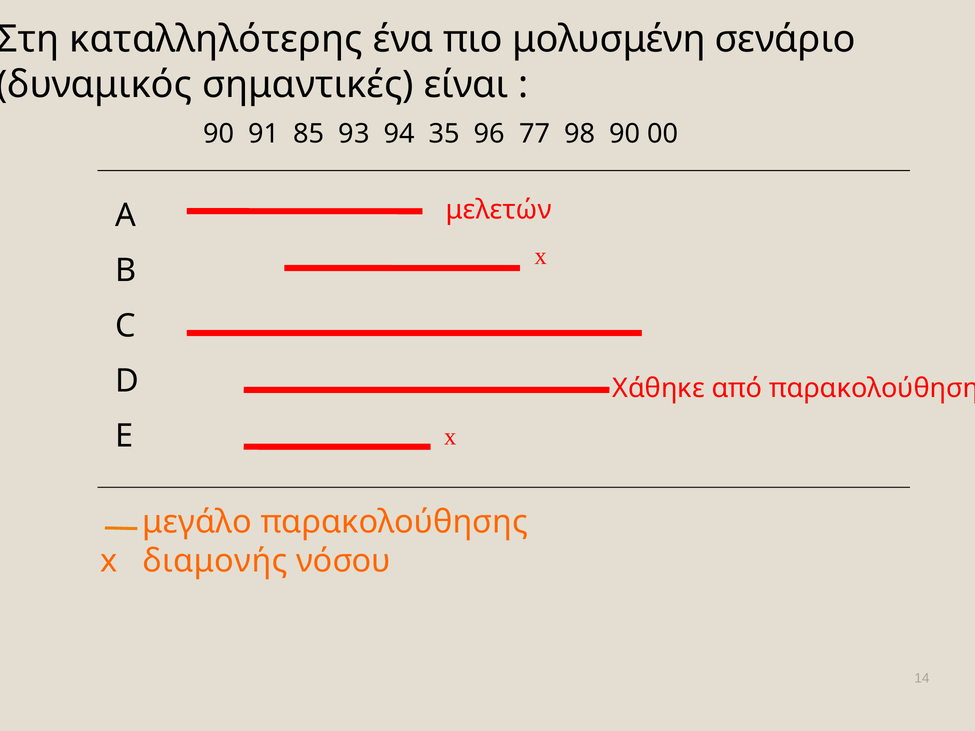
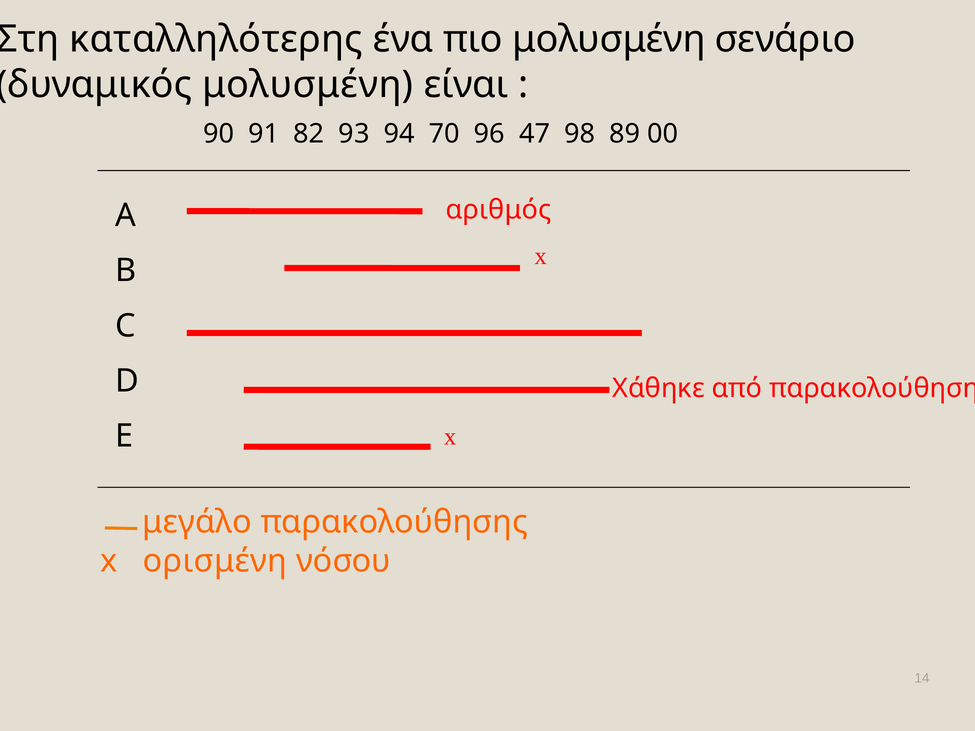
σημαντικές at (308, 85): σημαντικές -> μολυσμένη
85: 85 -> 82
35: 35 -> 70
77: 77 -> 47
98 90: 90 -> 89
μελετών: μελετών -> αριθμός
διαμονής: διαμονής -> ορισμένη
